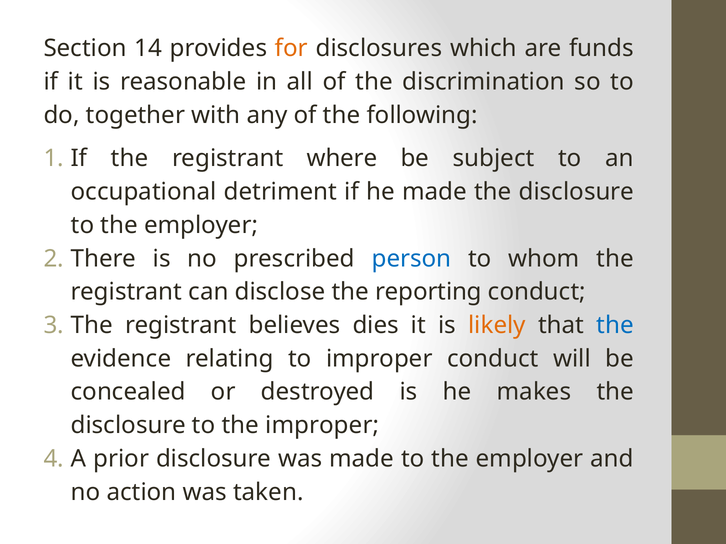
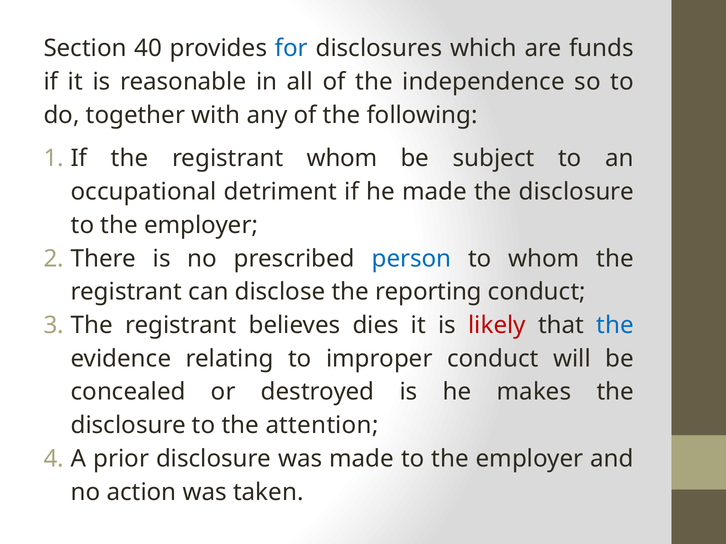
14: 14 -> 40
for colour: orange -> blue
discrimination: discrimination -> independence
registrant where: where -> whom
likely colour: orange -> red
the improper: improper -> attention
